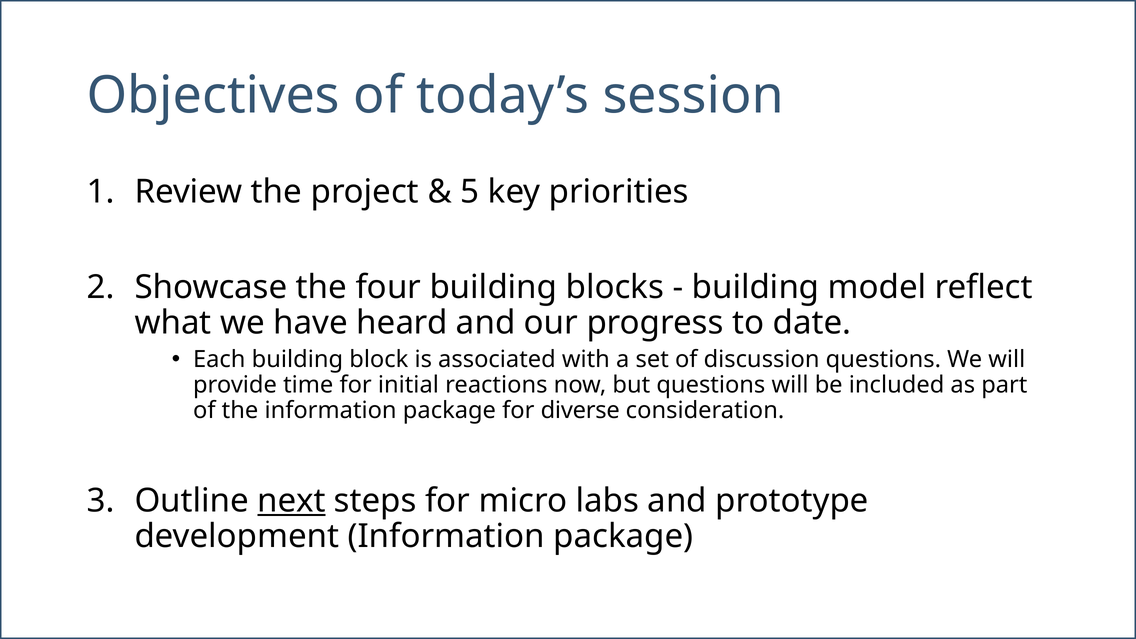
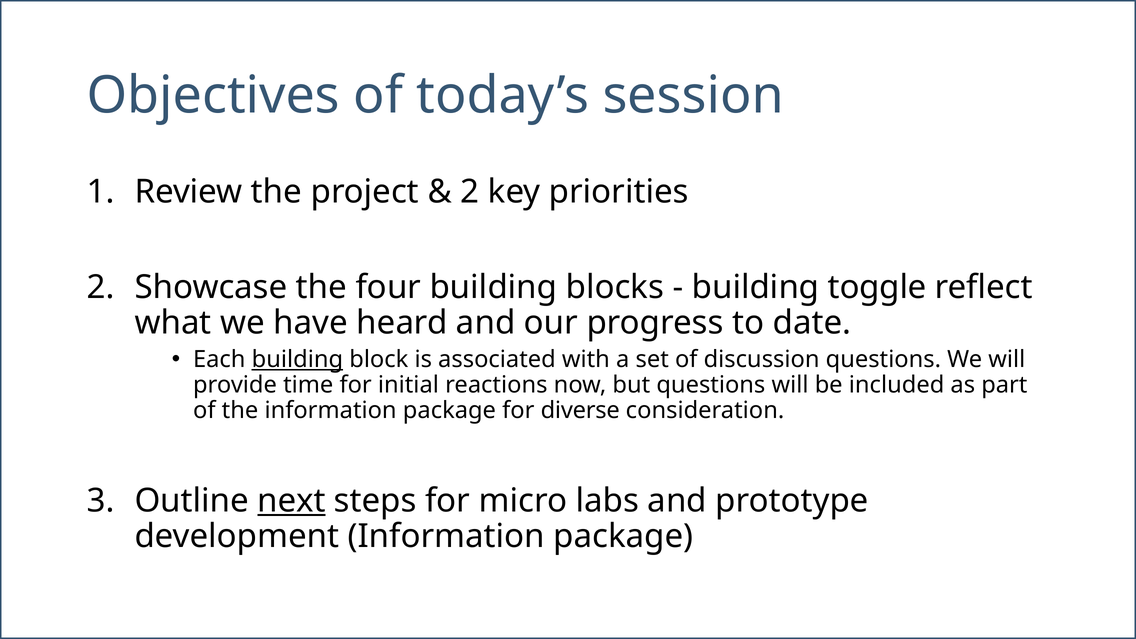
5 at (470, 192): 5 -> 2
model: model -> toggle
building at (297, 359) underline: none -> present
